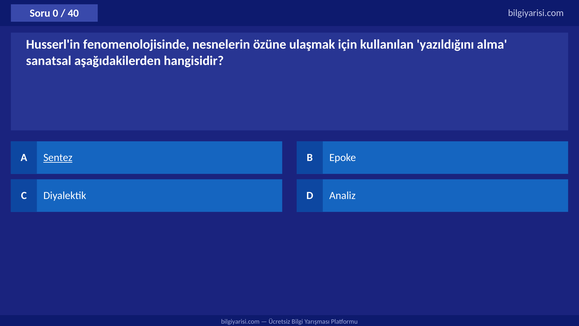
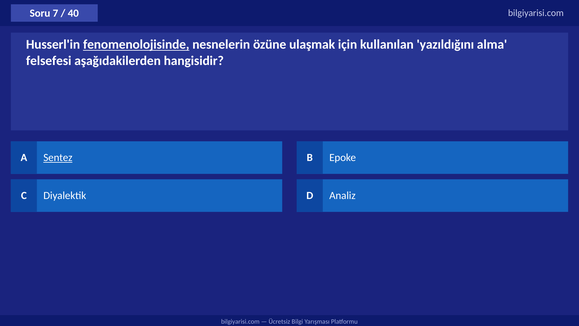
0: 0 -> 7
fenomenolojisinde underline: none -> present
sanatsal: sanatsal -> felsefesi
